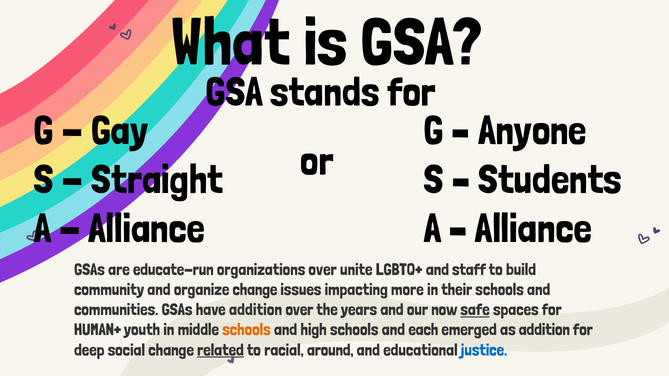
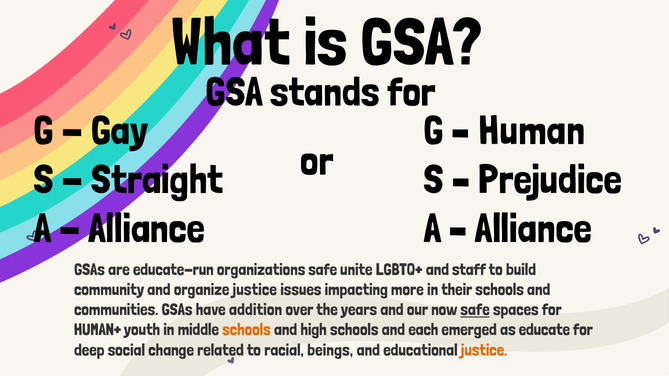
Anyone: Anyone -> Human
Students: Students -> Prejudice
organizations over: over -> safe
organize change: change -> justice
as addition: addition -> educate
related underline: present -> none
around: around -> beings
justice at (484, 350) colour: blue -> orange
